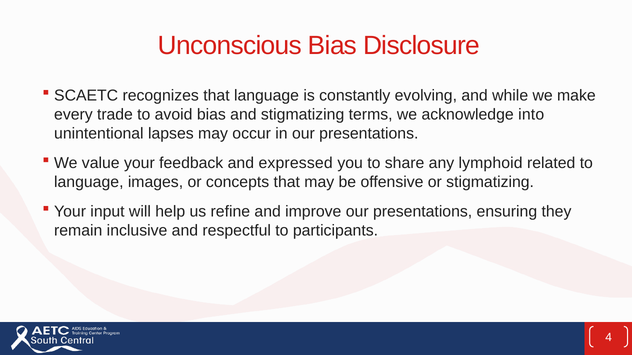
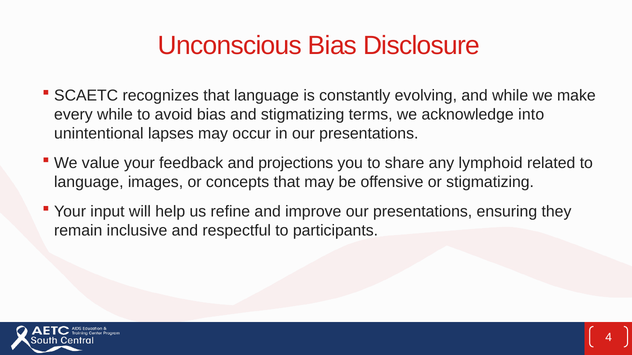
every trade: trade -> while
expressed: expressed -> projections
